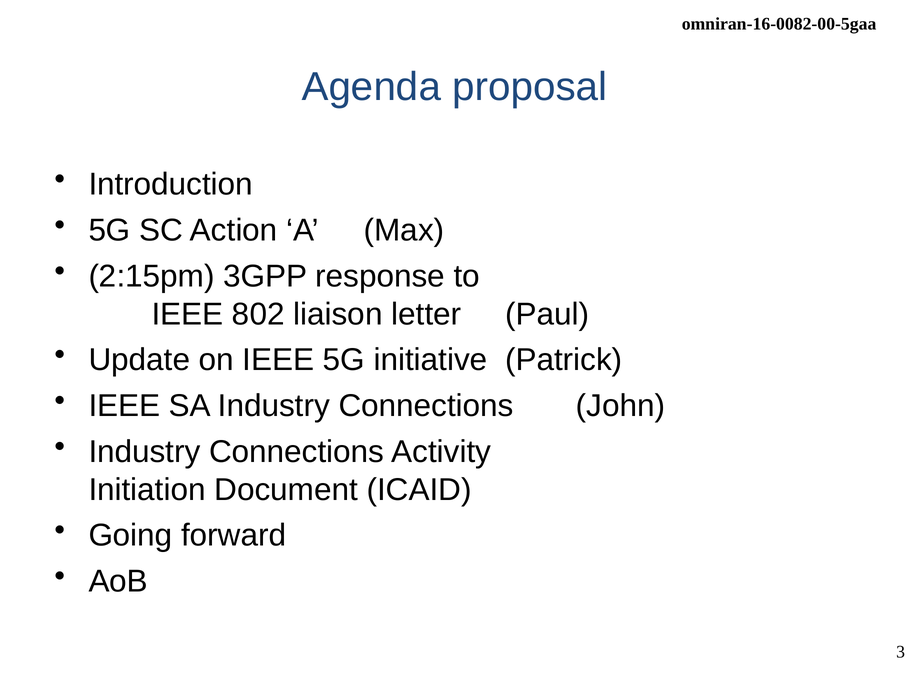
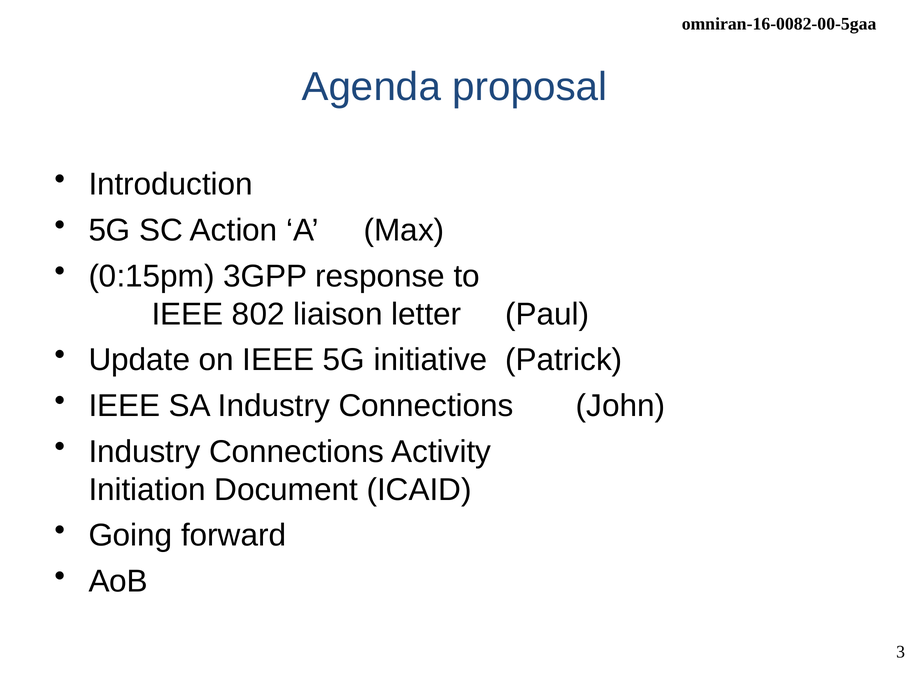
2:15pm: 2:15pm -> 0:15pm
